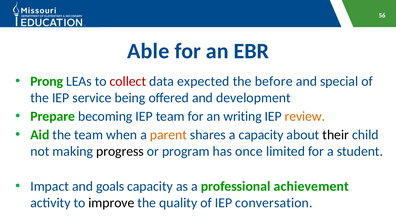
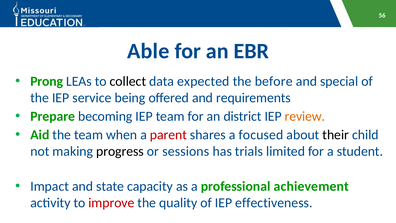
collect colour: red -> black
development: development -> requirements
writing: writing -> district
parent colour: orange -> red
a capacity: capacity -> focused
program: program -> sessions
once: once -> trials
goals: goals -> state
improve colour: black -> red
conversation: conversation -> effectiveness
